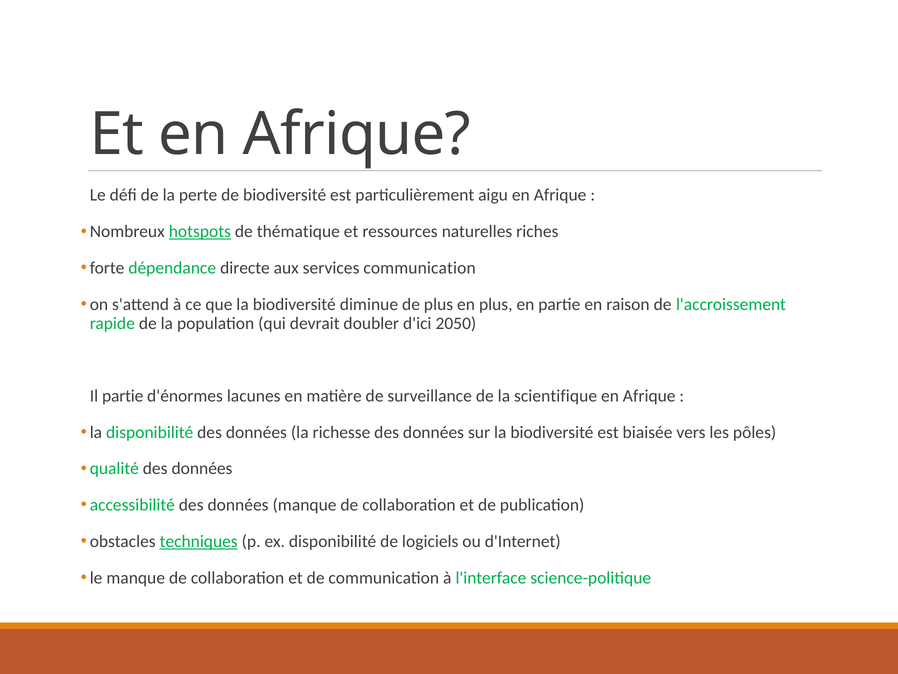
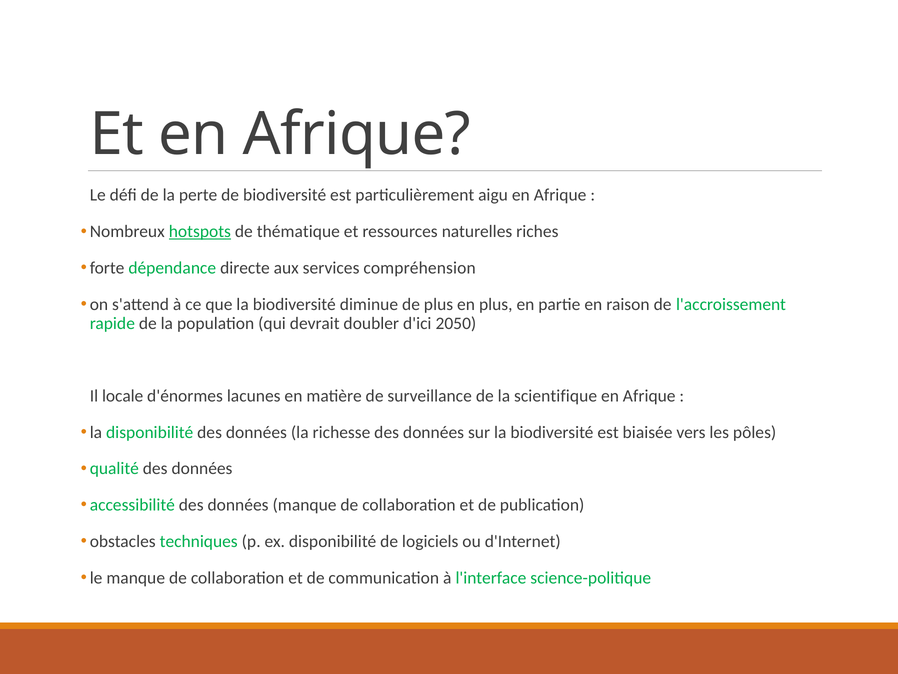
services communication: communication -> compréhension
Il partie: partie -> locale
techniques underline: present -> none
